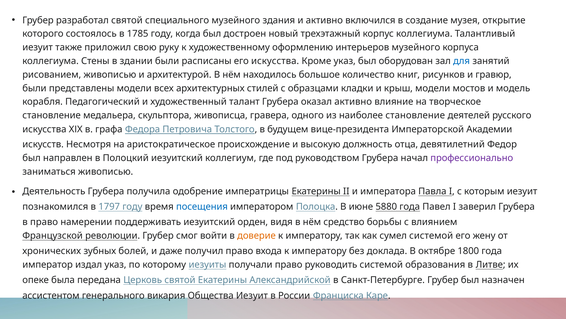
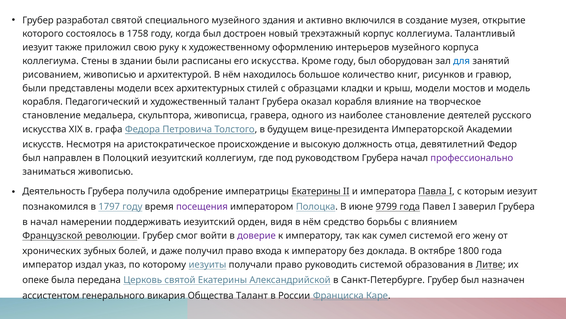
1785: 1785 -> 1758
Кроме указ: указ -> году
оказал активно: активно -> корабля
посещения colour: blue -> purple
5880: 5880 -> 9799
в право: право -> начал
доверие colour: orange -> purple
Общества Иезуит: Иезуит -> Талант
